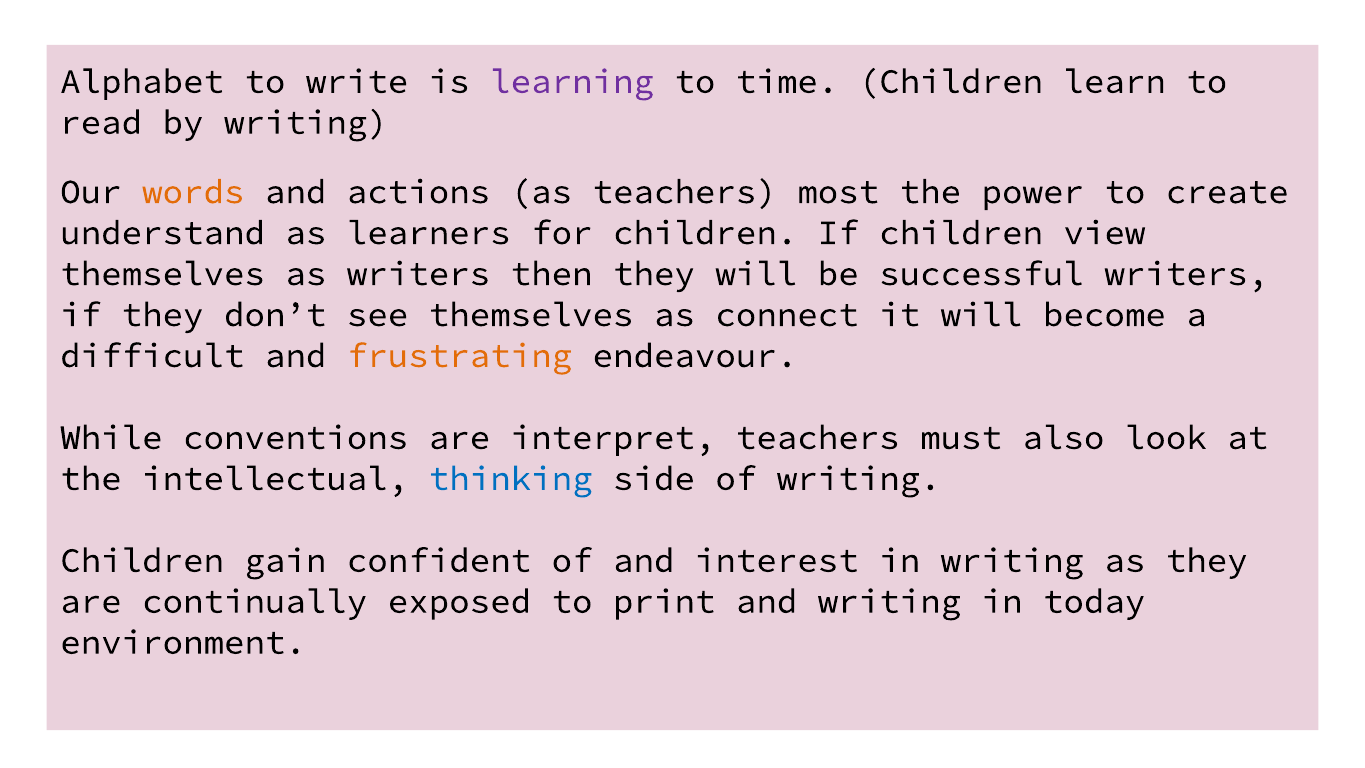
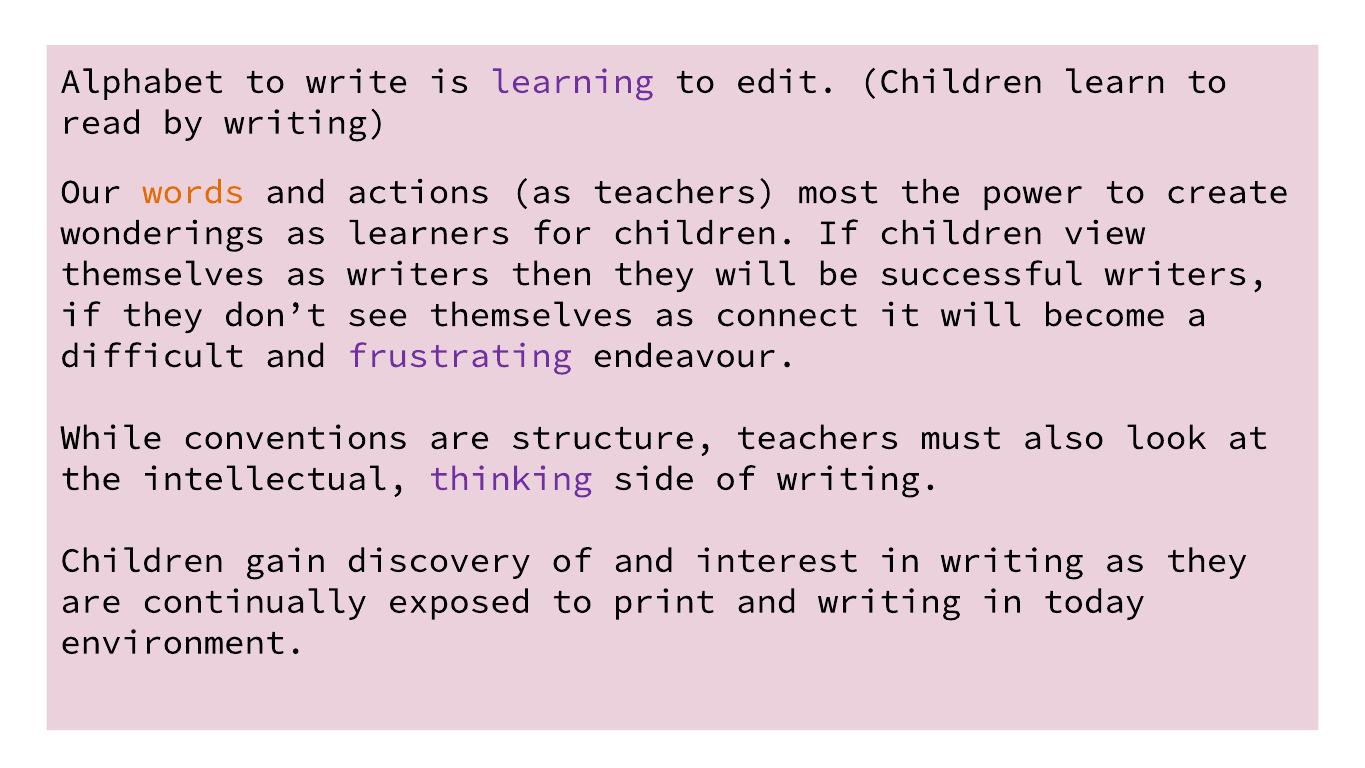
time: time -> edit
understand: understand -> wonderings
frustrating colour: orange -> purple
interpret: interpret -> structure
thinking colour: blue -> purple
confident: confident -> discovery
